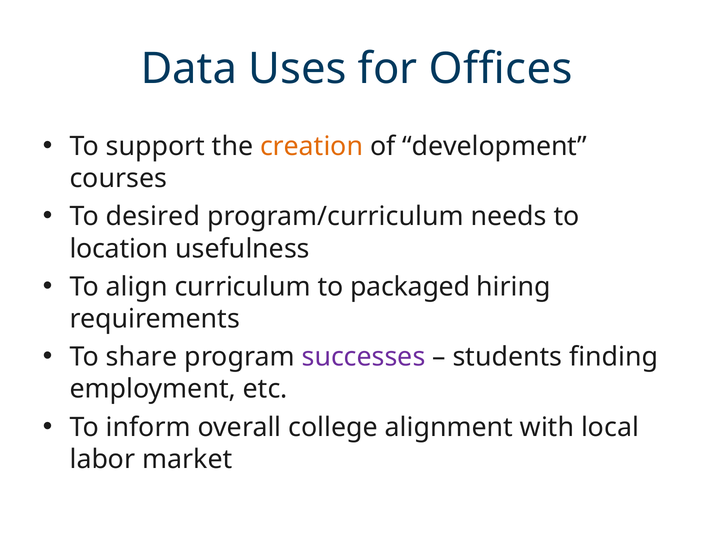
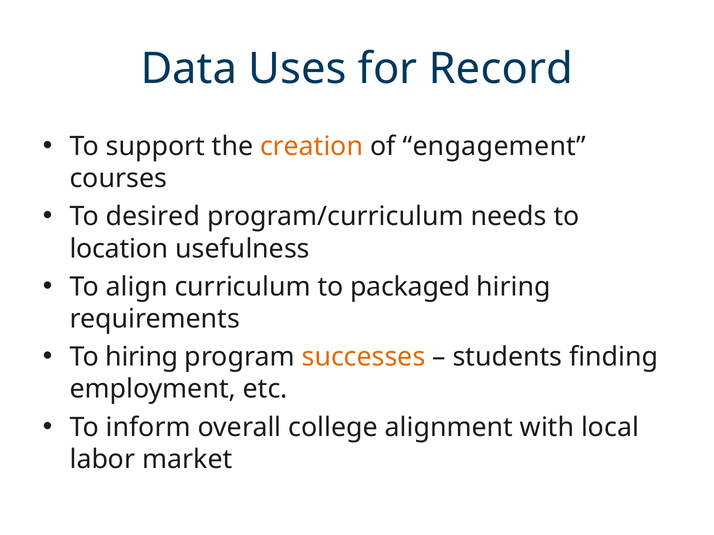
Offices: Offices -> Record
development: development -> engagement
To share: share -> hiring
successes colour: purple -> orange
